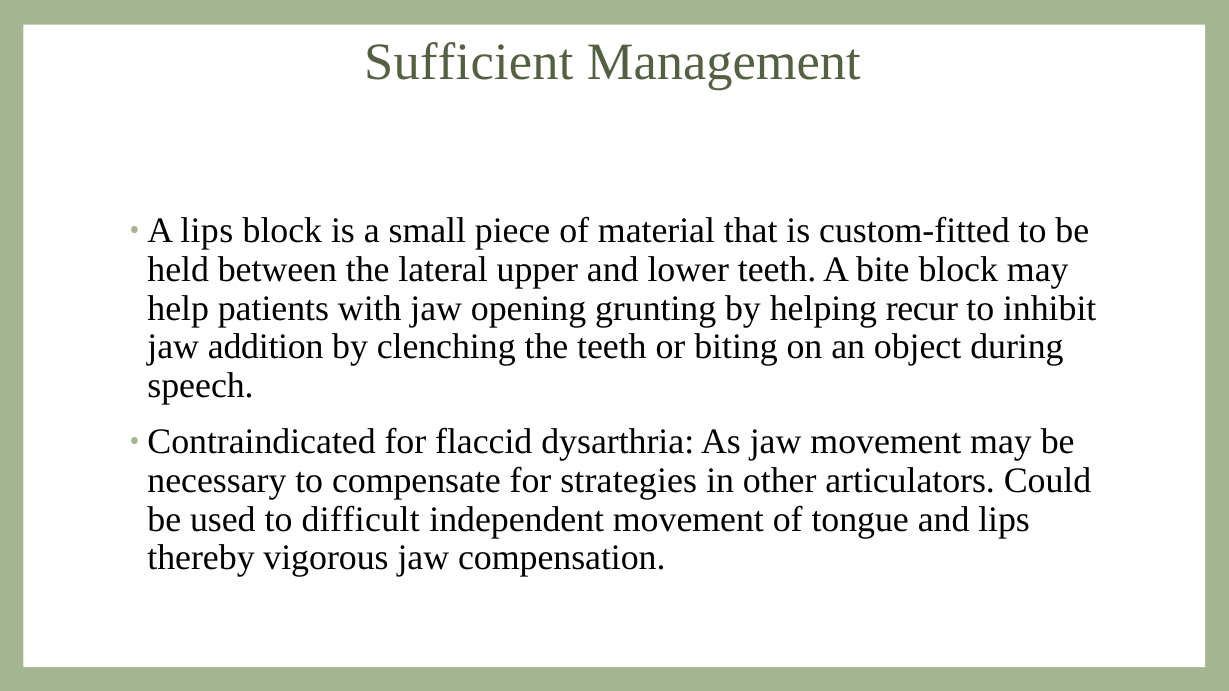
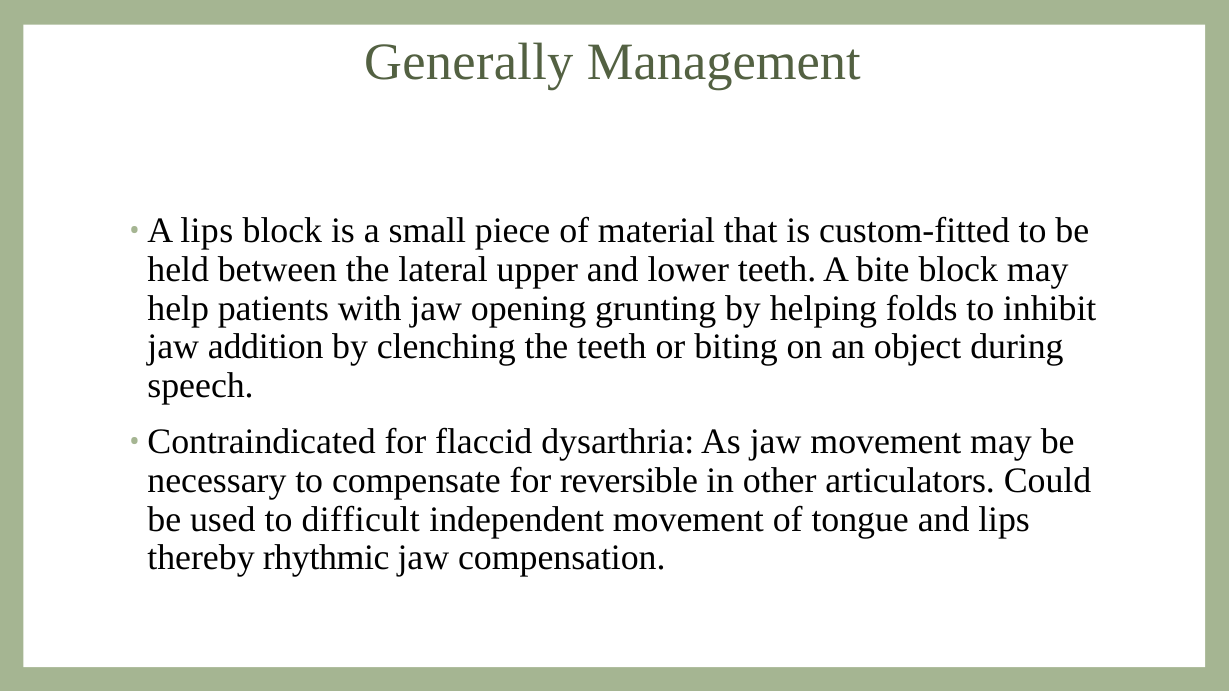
Sufficient: Sufficient -> Generally
recur: recur -> folds
strategies: strategies -> reversible
vigorous: vigorous -> rhythmic
